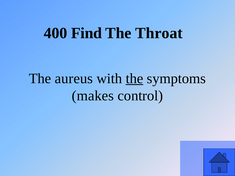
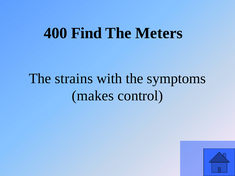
Throat: Throat -> Meters
aureus: aureus -> strains
the at (134, 79) underline: present -> none
